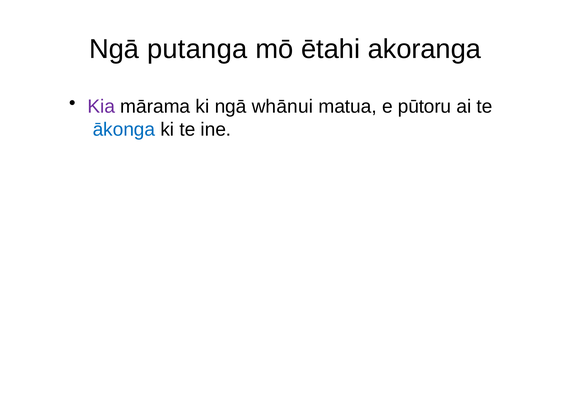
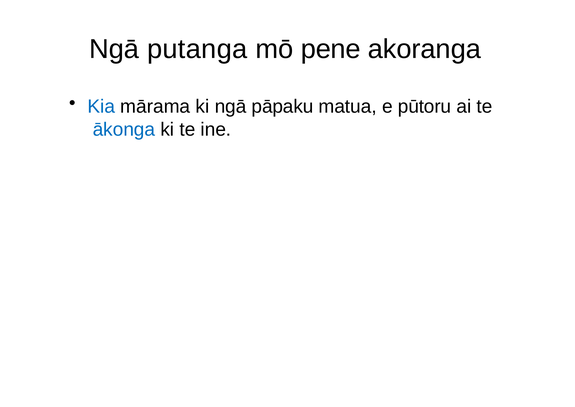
ētahi: ētahi -> pene
Kia colour: purple -> blue
whānui: whānui -> pāpaku
